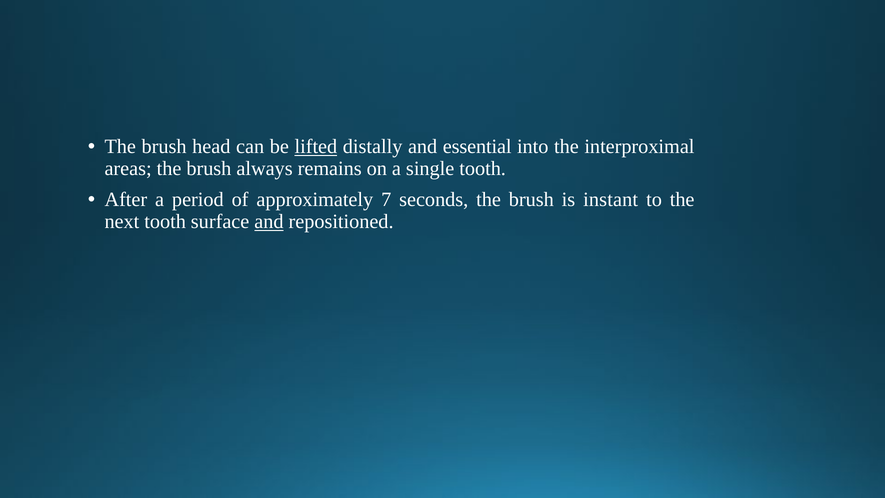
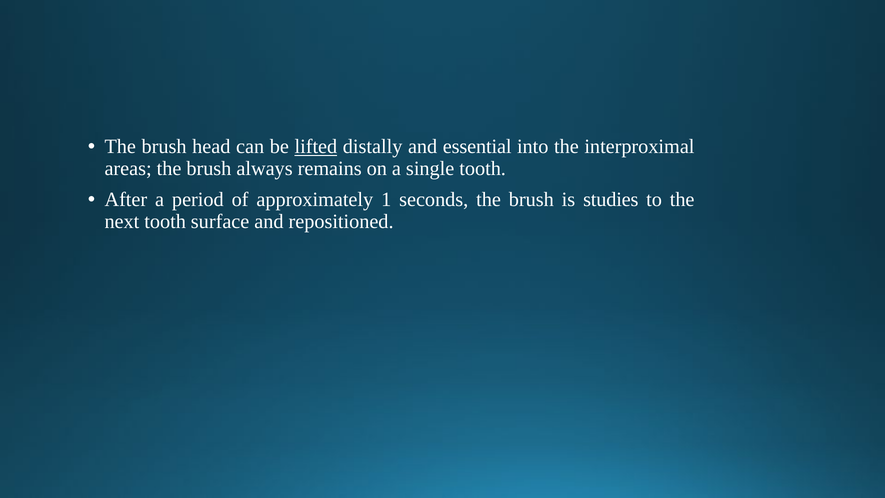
7: 7 -> 1
instant: instant -> studies
and at (269, 222) underline: present -> none
